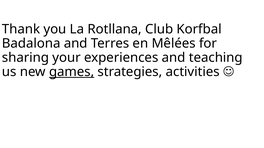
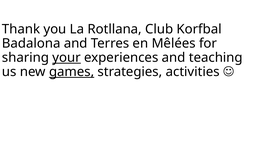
your underline: none -> present
